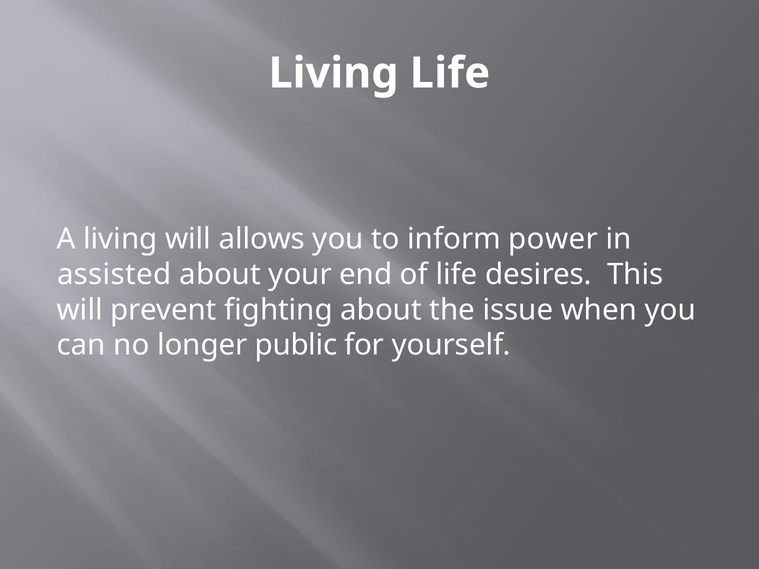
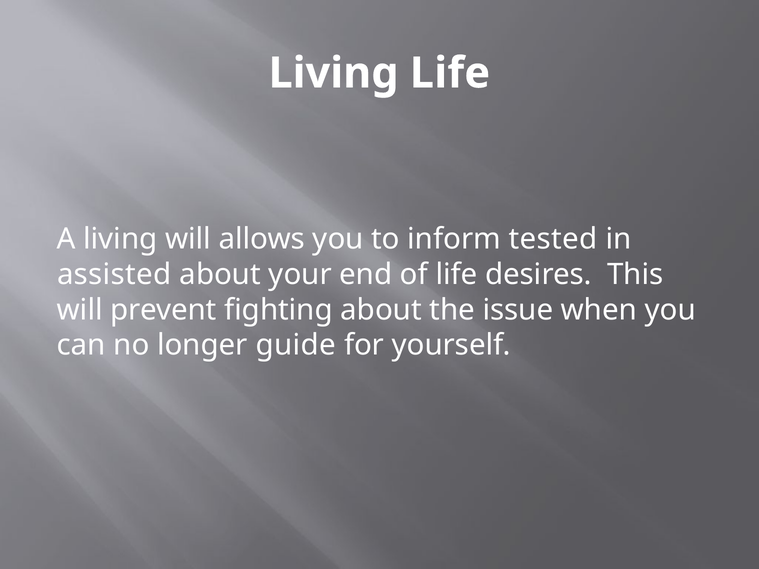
power: power -> tested
public: public -> guide
